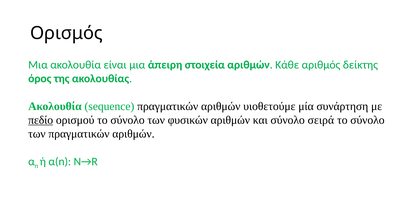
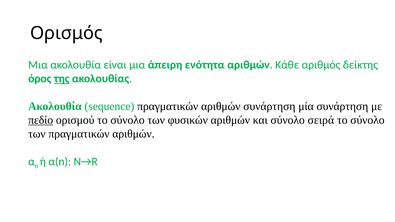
στοιχεία: στοιχεία -> ενότητα
της underline: none -> present
αριθμών υιοθετούμε: υιοθετούμε -> συνάρτηση
